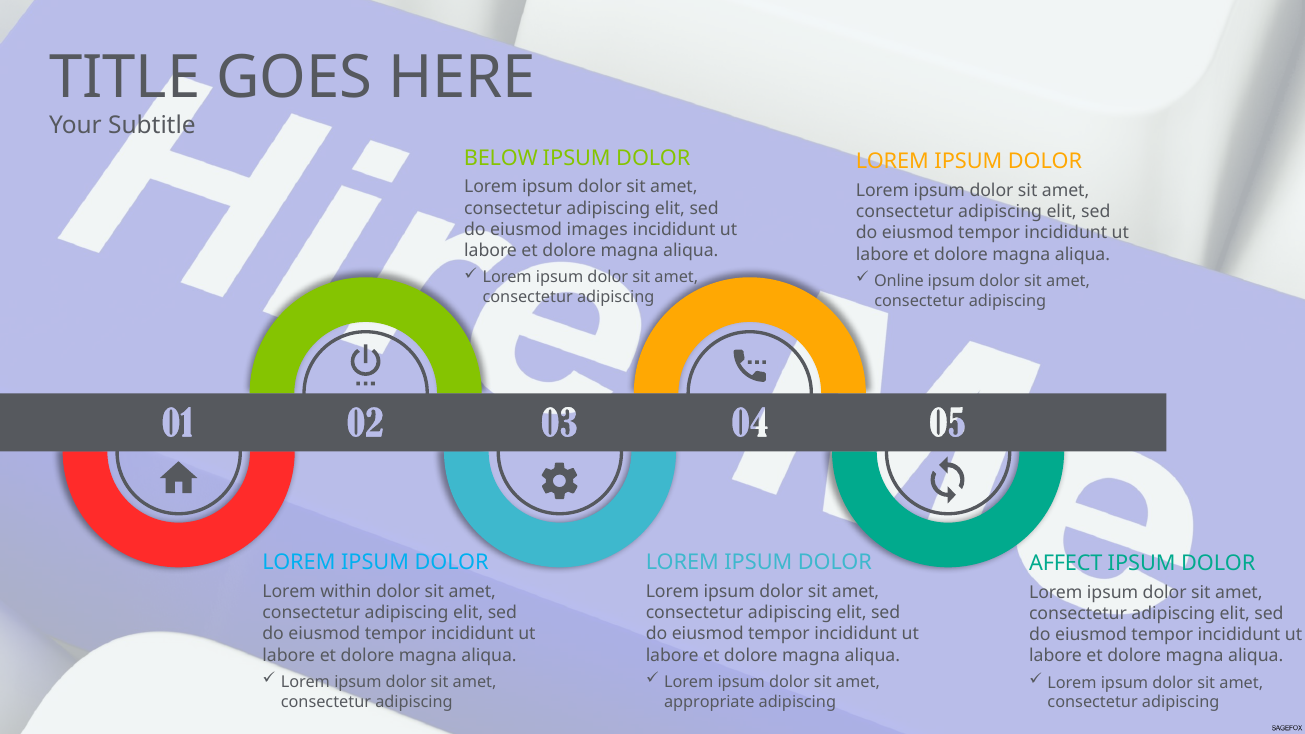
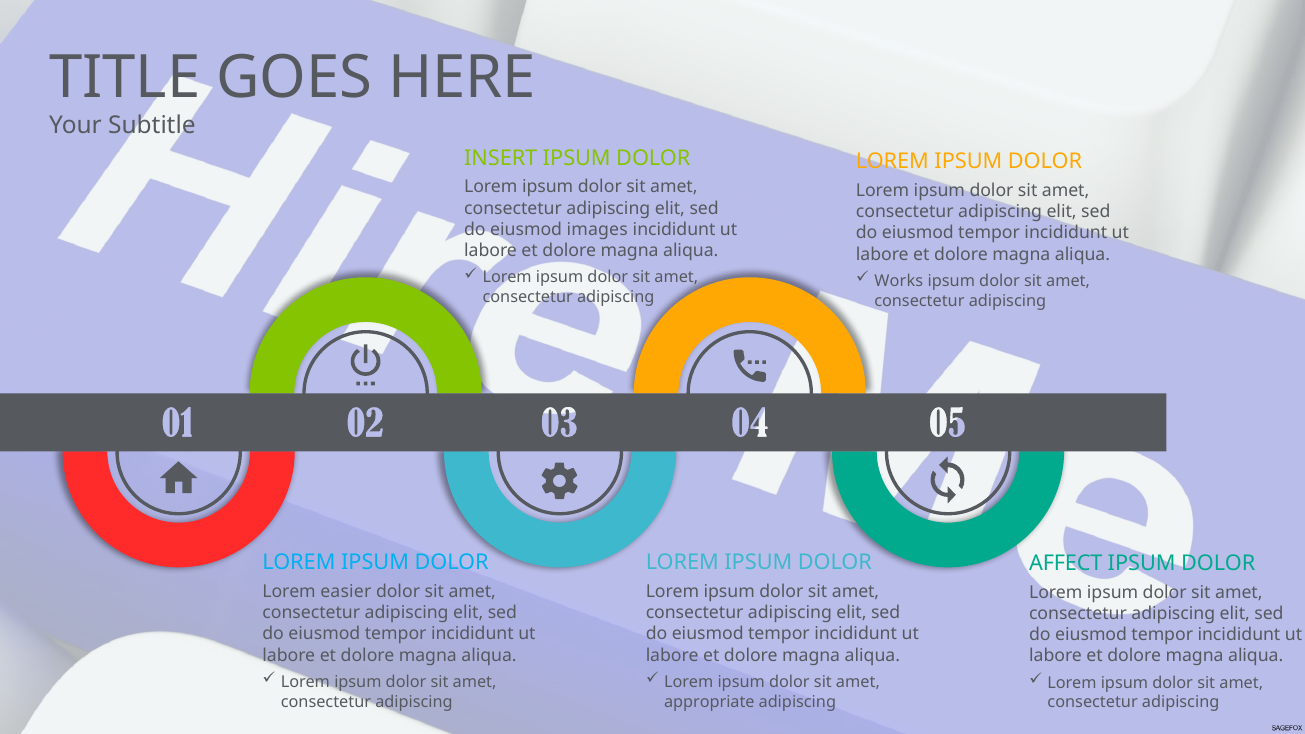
BELOW: BELOW -> INSERT
Online: Online -> Works
within: within -> easier
